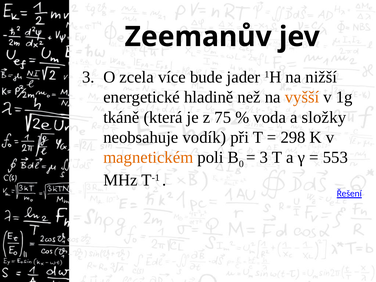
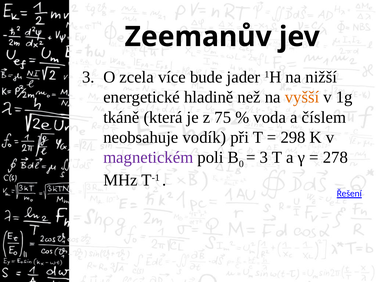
složky: složky -> číslem
magnetickém colour: orange -> purple
553: 553 -> 278
